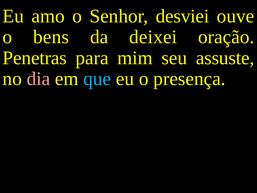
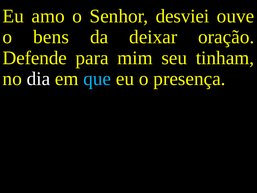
deixei: deixei -> deixar
Penetras: Penetras -> Defende
assuste: assuste -> tinham
dia colour: pink -> white
